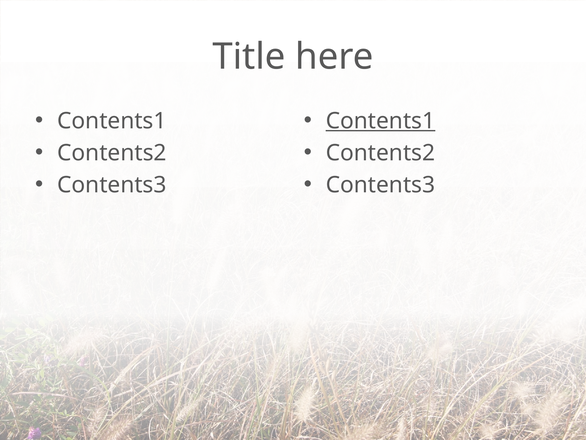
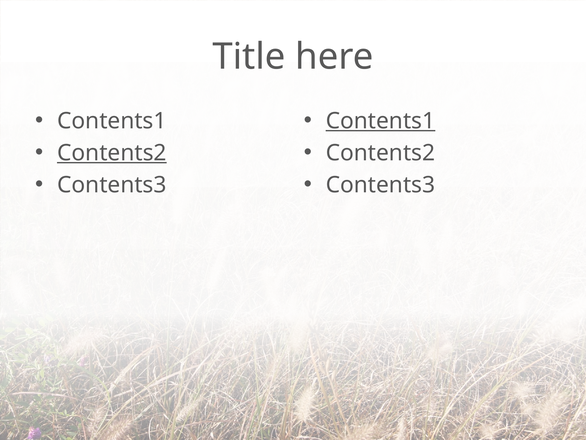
Contents2 at (112, 153) underline: none -> present
